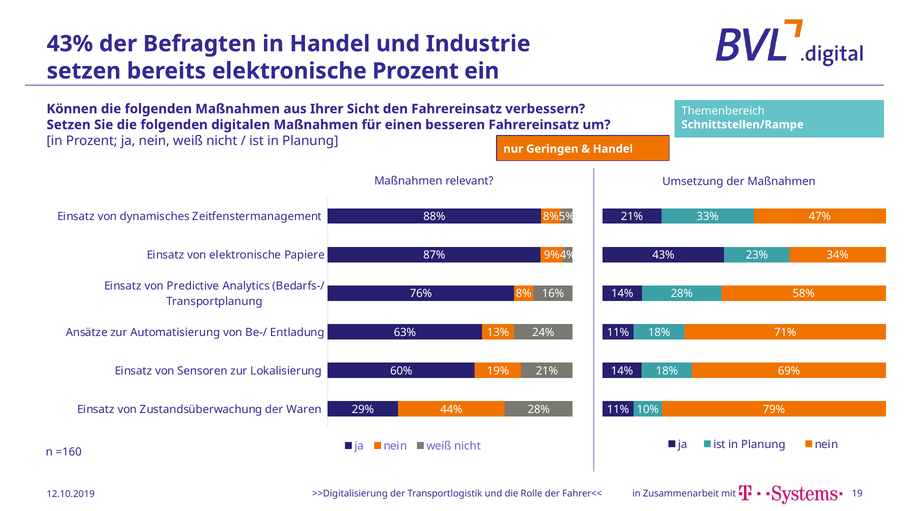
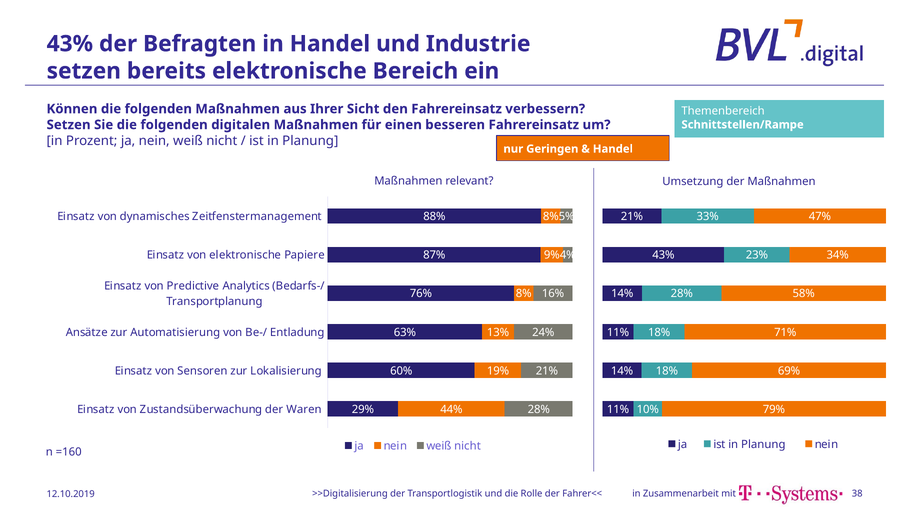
elektronische Prozent: Prozent -> Bereich
19: 19 -> 38
